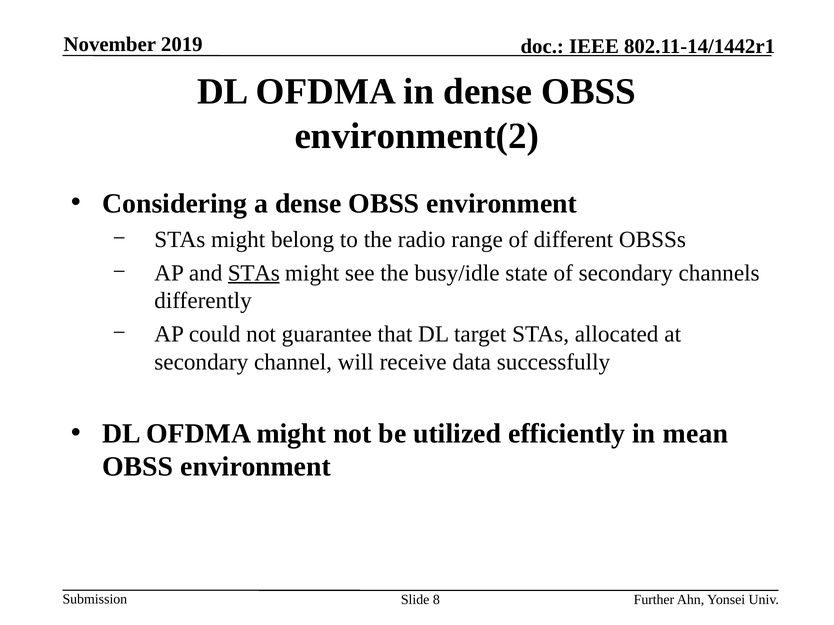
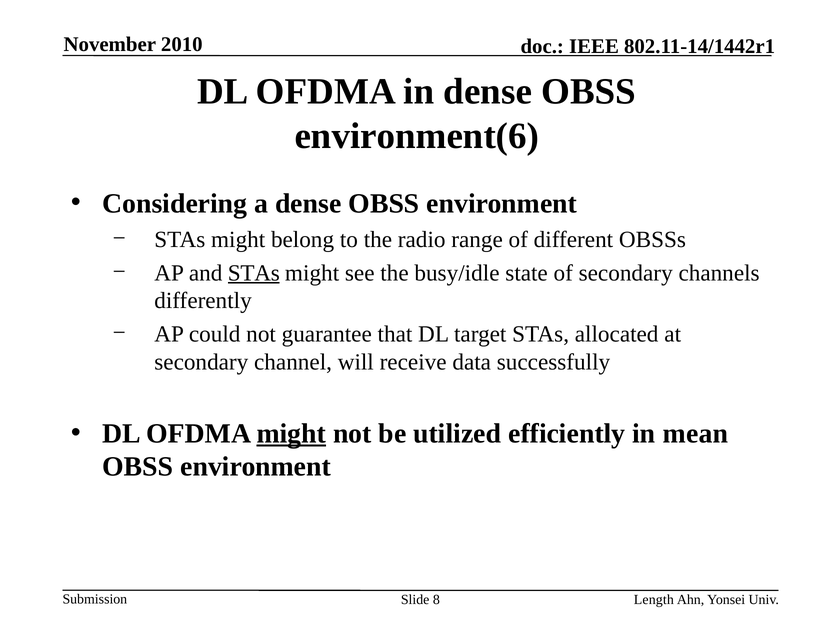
2019: 2019 -> 2010
environment(2: environment(2 -> environment(6
might at (291, 434) underline: none -> present
Further: Further -> Length
